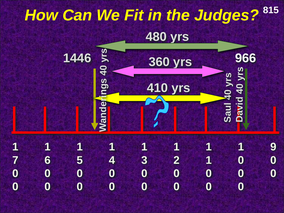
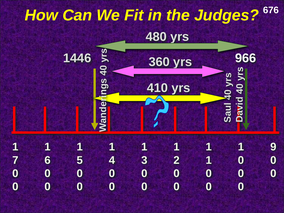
815: 815 -> 676
